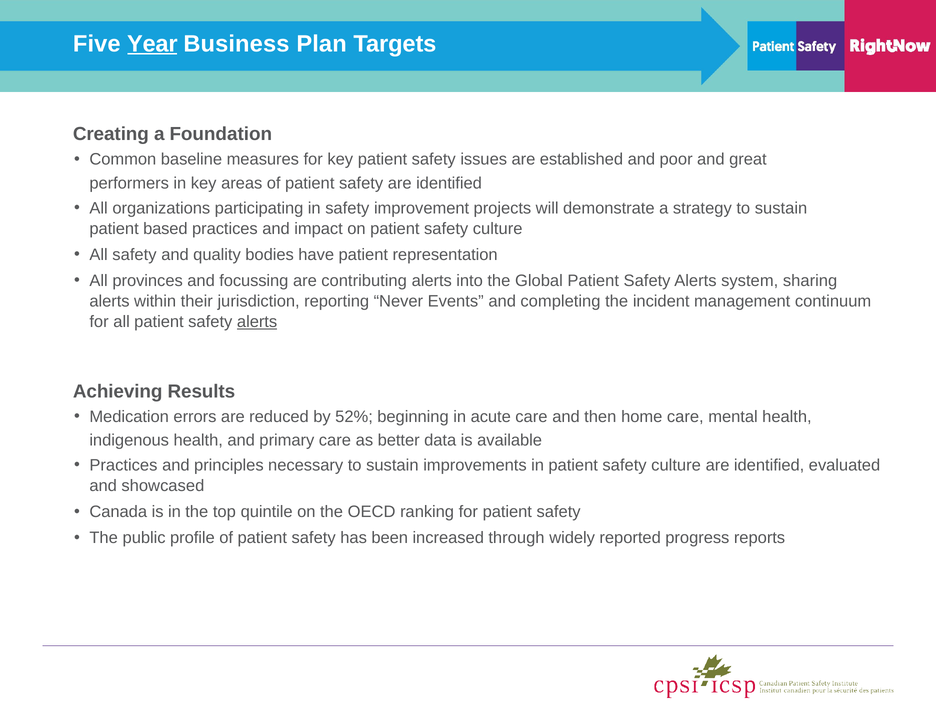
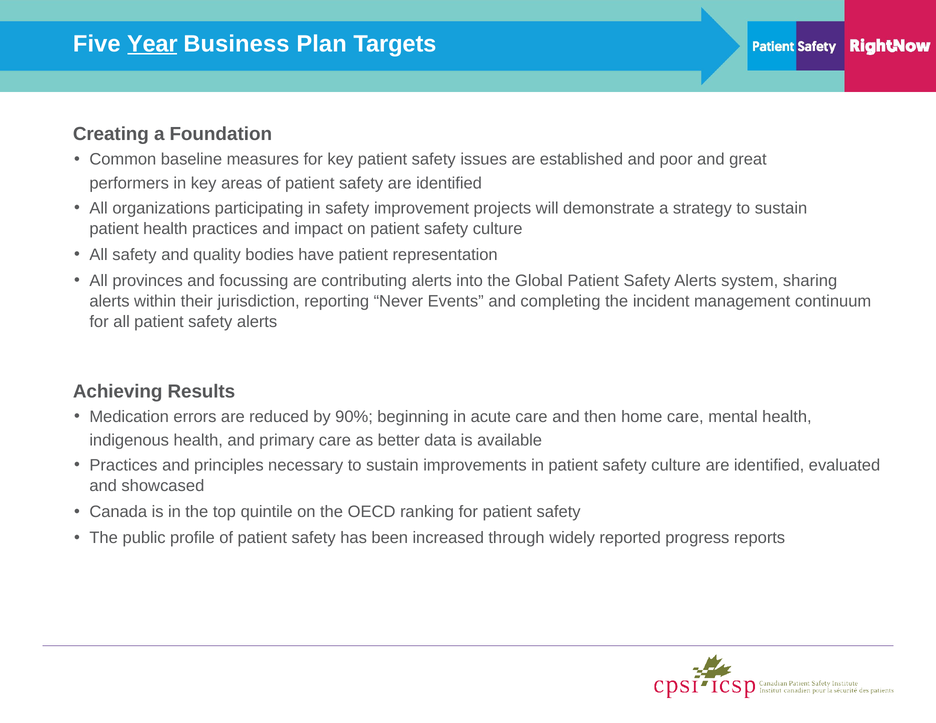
patient based: based -> health
alerts at (257, 322) underline: present -> none
52%: 52% -> 90%
